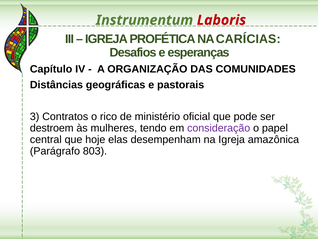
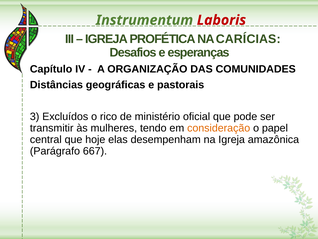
Contratos: Contratos -> Excluídos
destroem: destroem -> transmitir
consideração colour: purple -> orange
803: 803 -> 667
